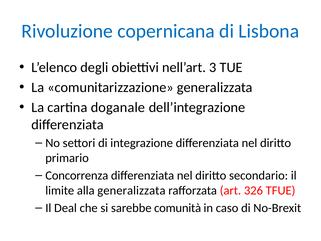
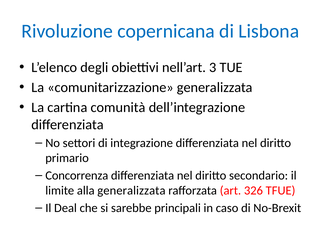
doganale: doganale -> comunità
comunità: comunità -> principali
